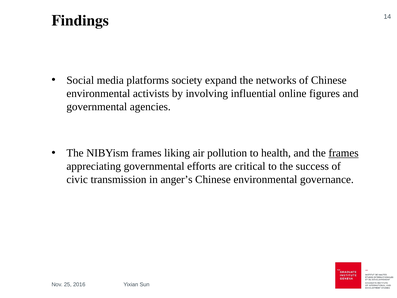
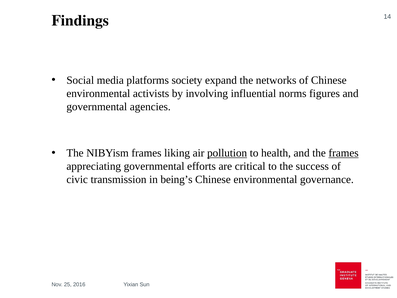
online: online -> norms
pollution underline: none -> present
anger’s: anger’s -> being’s
